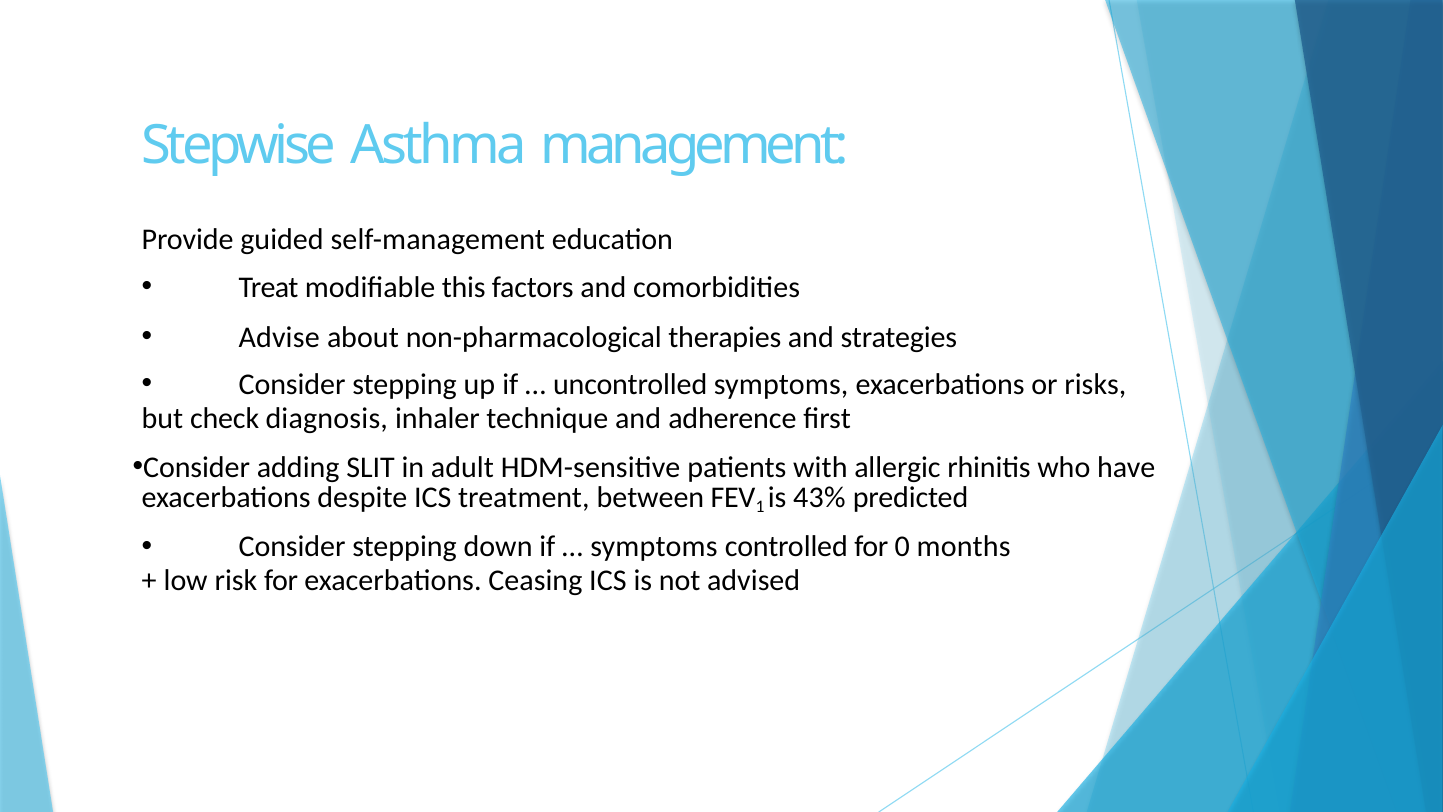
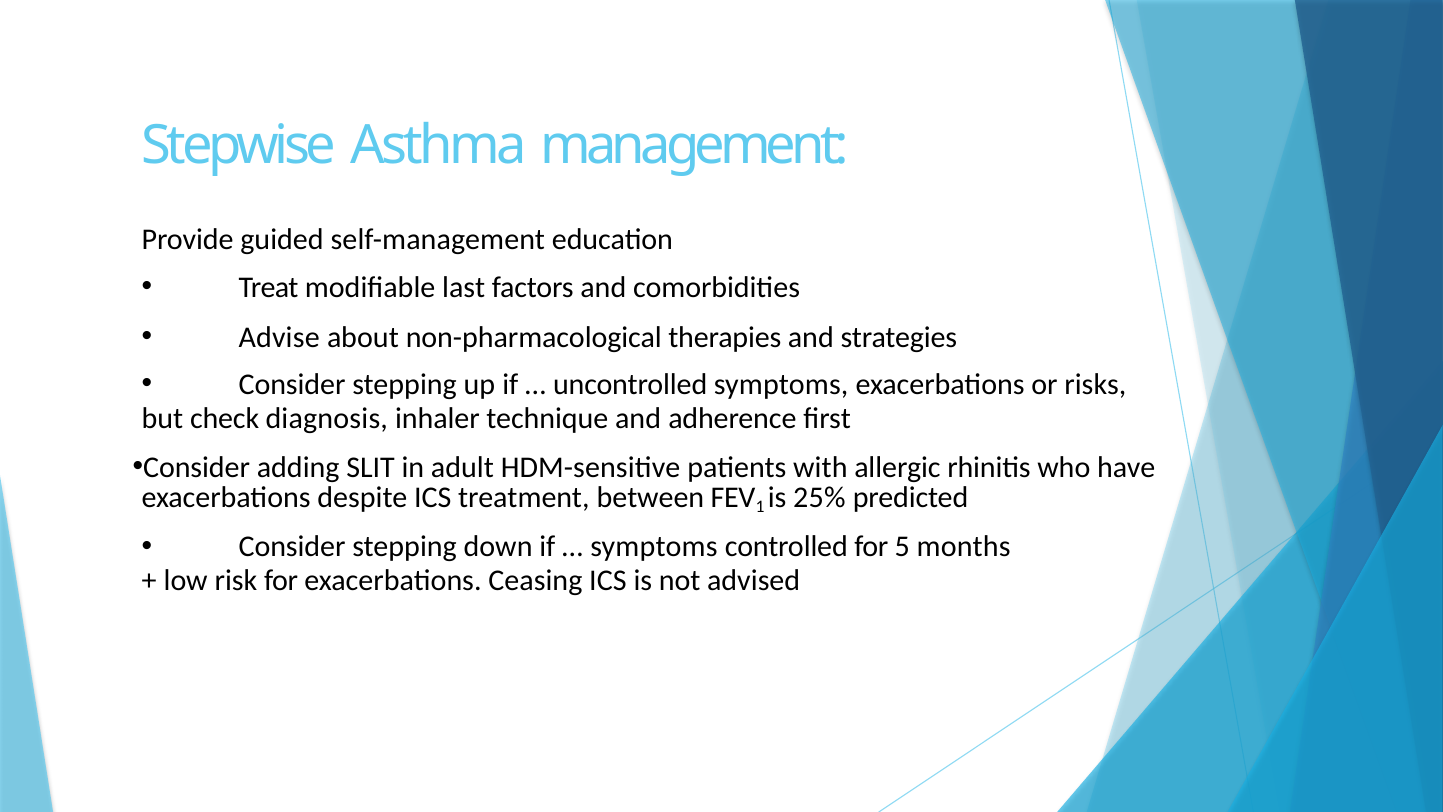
this: this -> last
43%: 43% -> 25%
0: 0 -> 5
